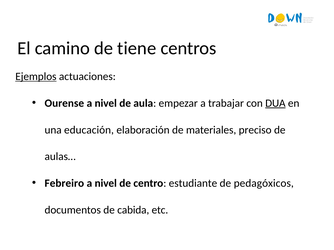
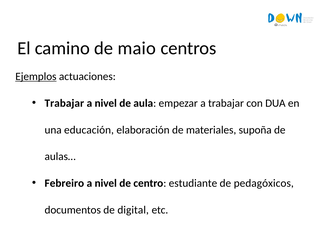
tiene: tiene -> maio
Ourense at (64, 103): Ourense -> Trabajar
DUA underline: present -> none
preciso: preciso -> supoña
cabida: cabida -> digital
